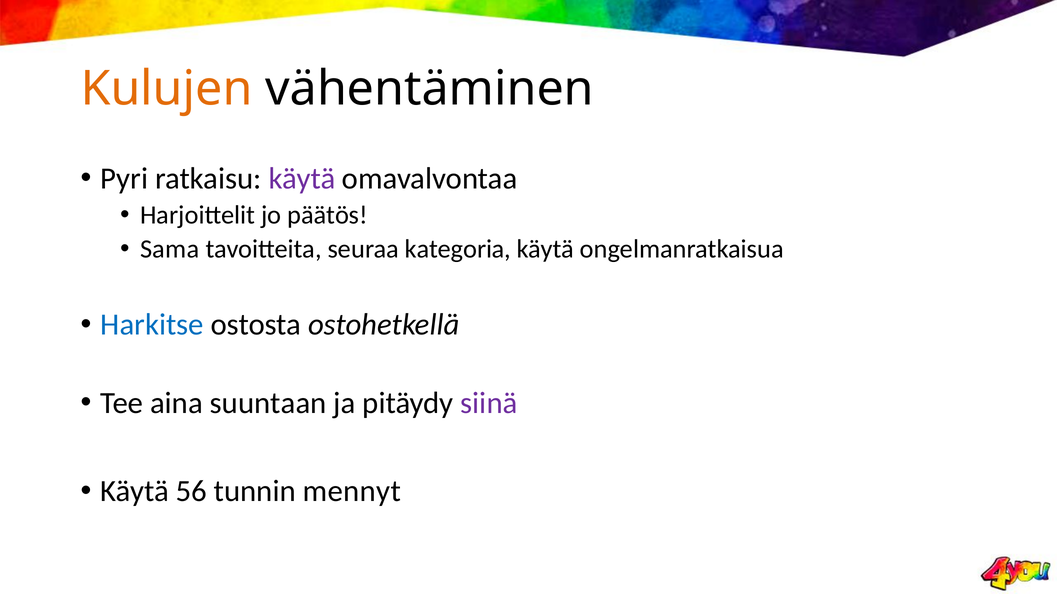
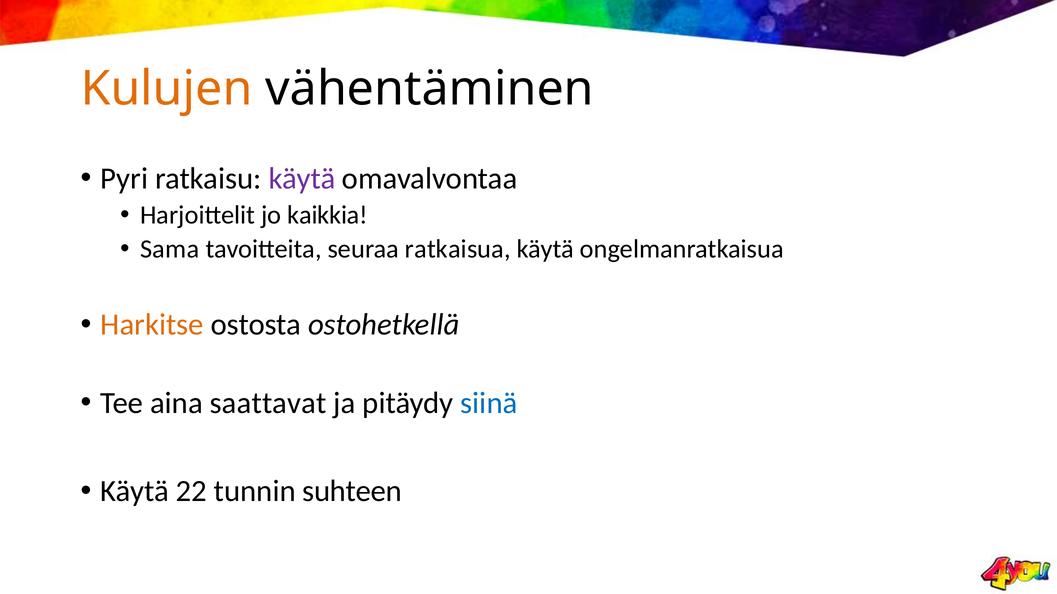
päätös: päätös -> kaikkia
kategoria: kategoria -> ratkaisua
Harkitse colour: blue -> orange
suuntaan: suuntaan -> saattavat
siinä colour: purple -> blue
56: 56 -> 22
mennyt: mennyt -> suhteen
